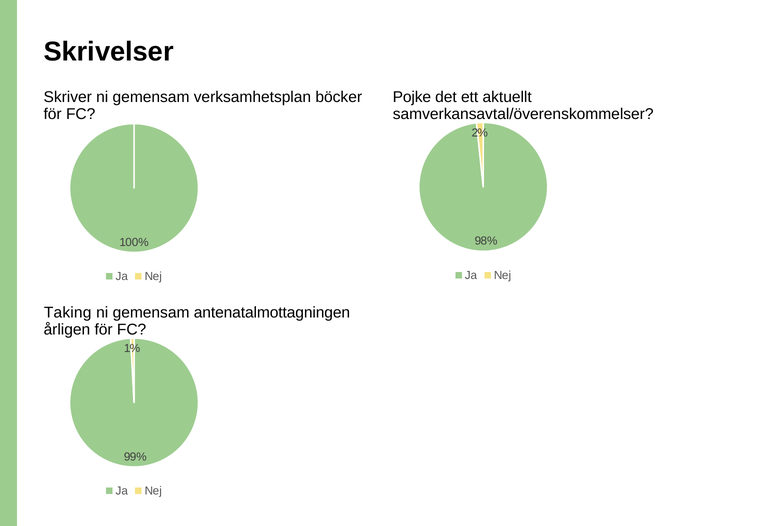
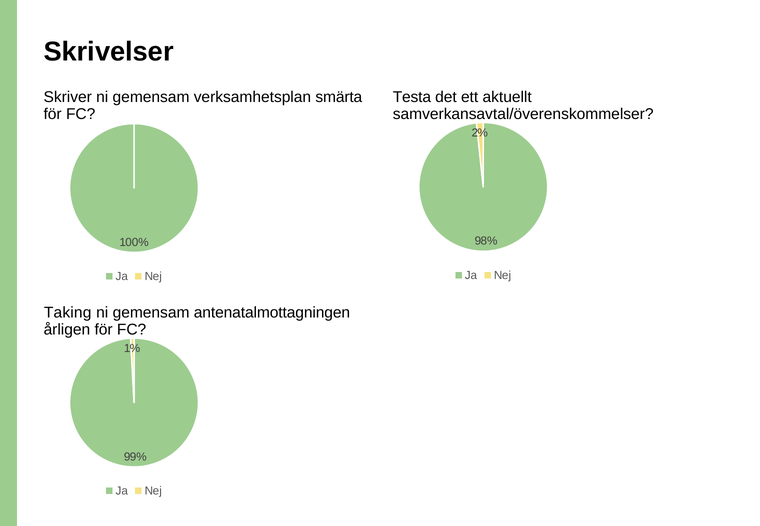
böcker: böcker -> smärta
Pojke: Pojke -> Testa
